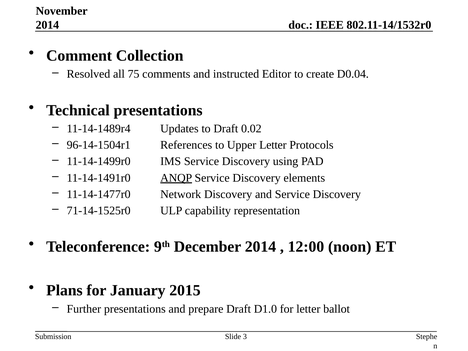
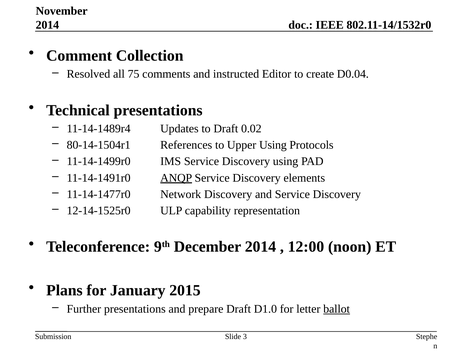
96-14-1504r1: 96-14-1504r1 -> 80-14-1504r1
Upper Letter: Letter -> Using
71-14-1525r0: 71-14-1525r0 -> 12-14-1525r0
ballot underline: none -> present
